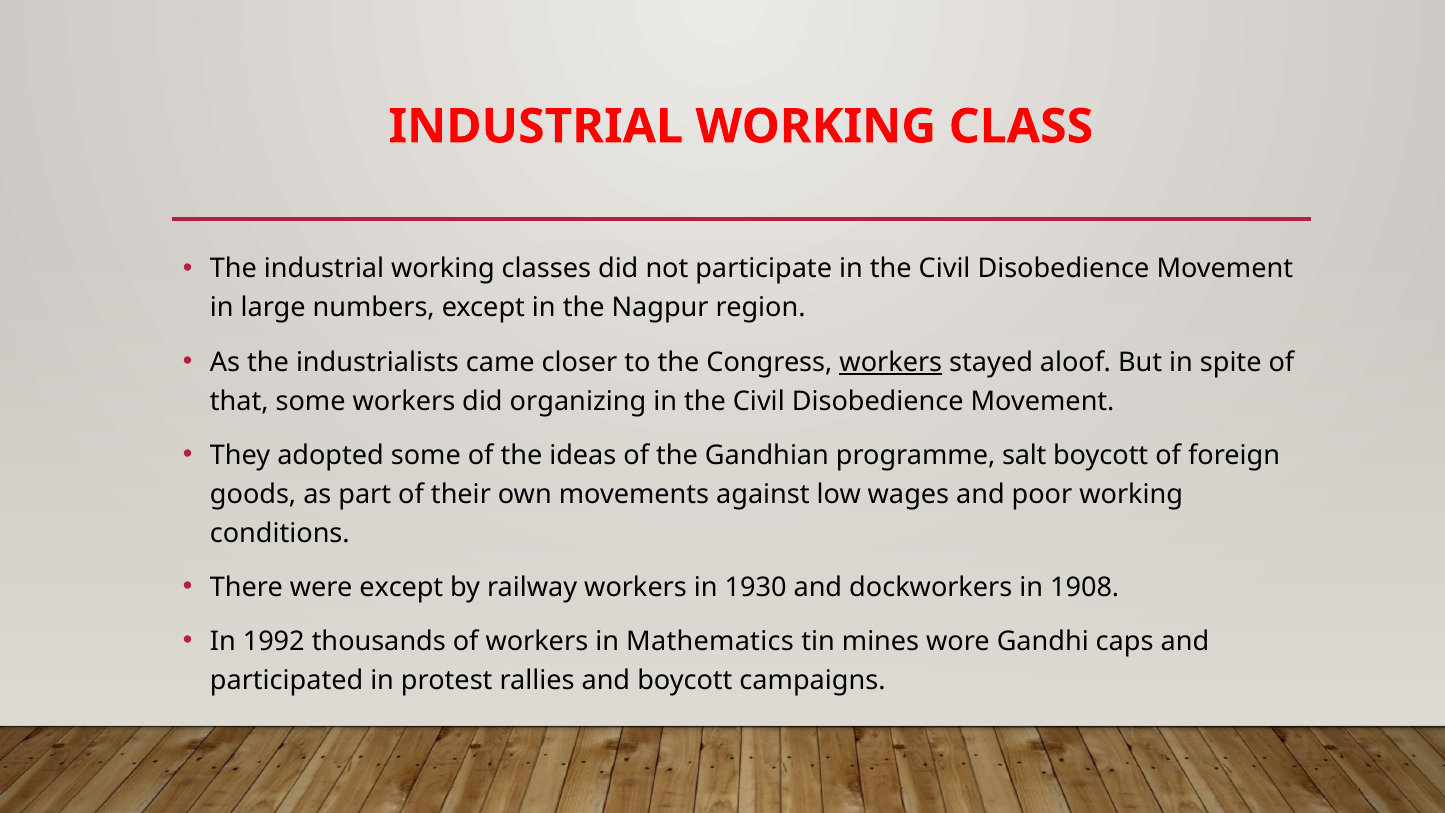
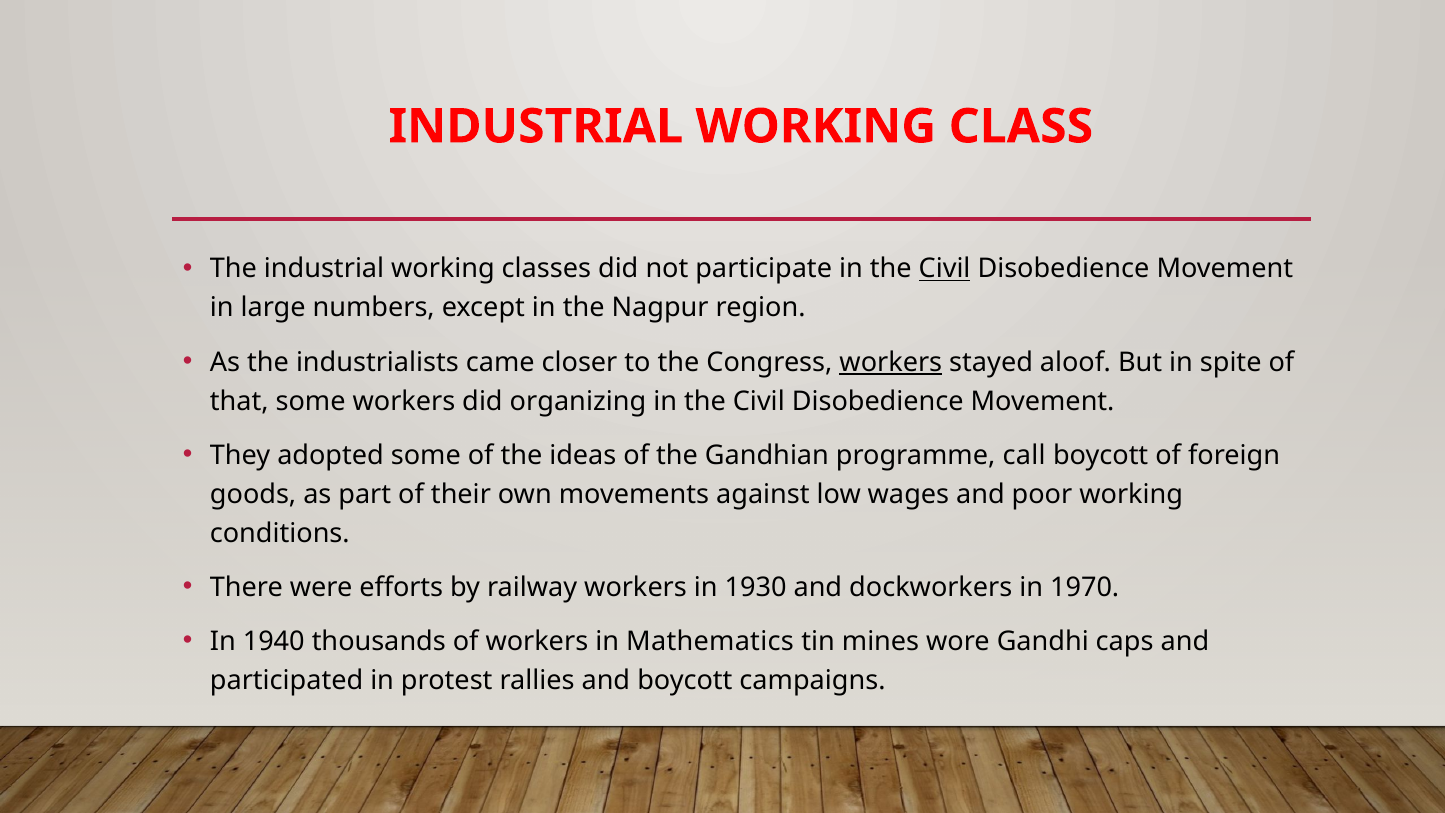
Civil at (945, 269) underline: none -> present
salt: salt -> call
were except: except -> efforts
1908: 1908 -> 1970
1992: 1992 -> 1940
